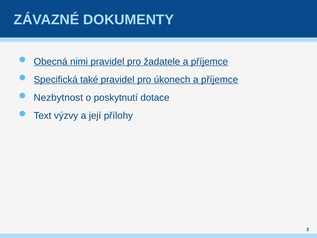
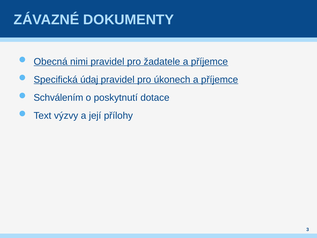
také: také -> údaj
Nezbytnost: Nezbytnost -> Schválením
